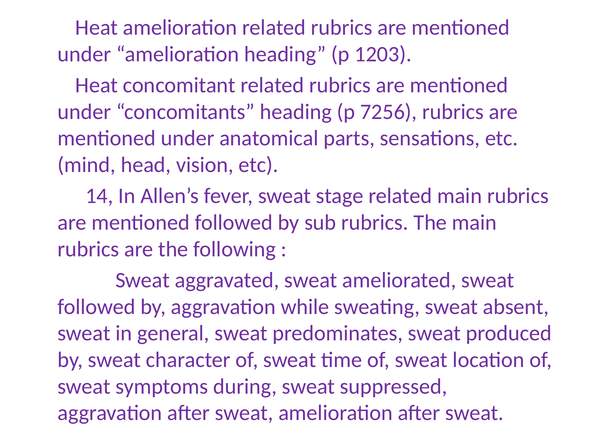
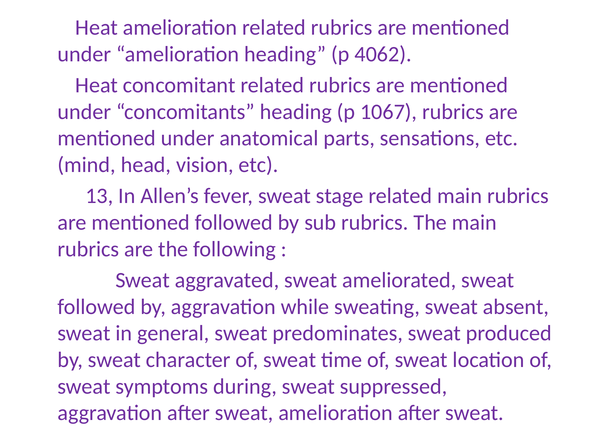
1203: 1203 -> 4062
7256: 7256 -> 1067
14: 14 -> 13
